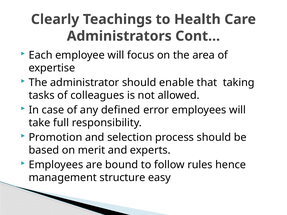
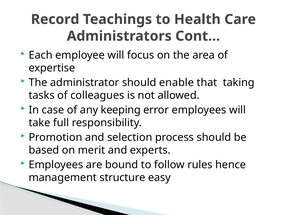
Clearly: Clearly -> Record
defined: defined -> keeping
